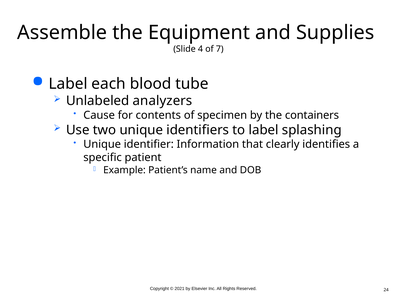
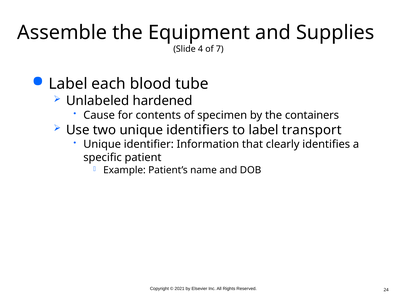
analyzers: analyzers -> hardened
splashing: splashing -> transport
